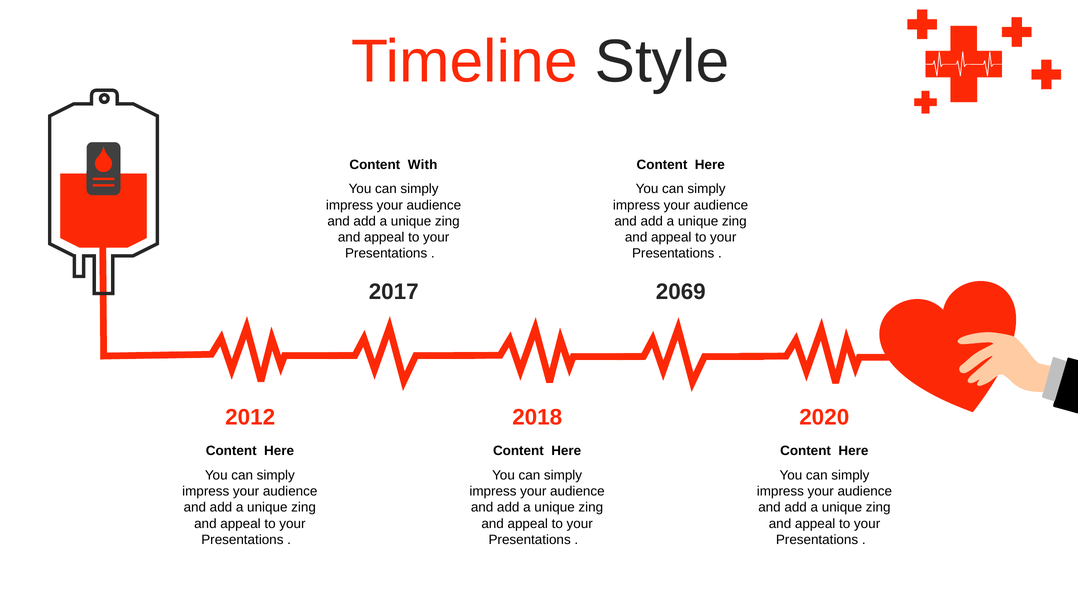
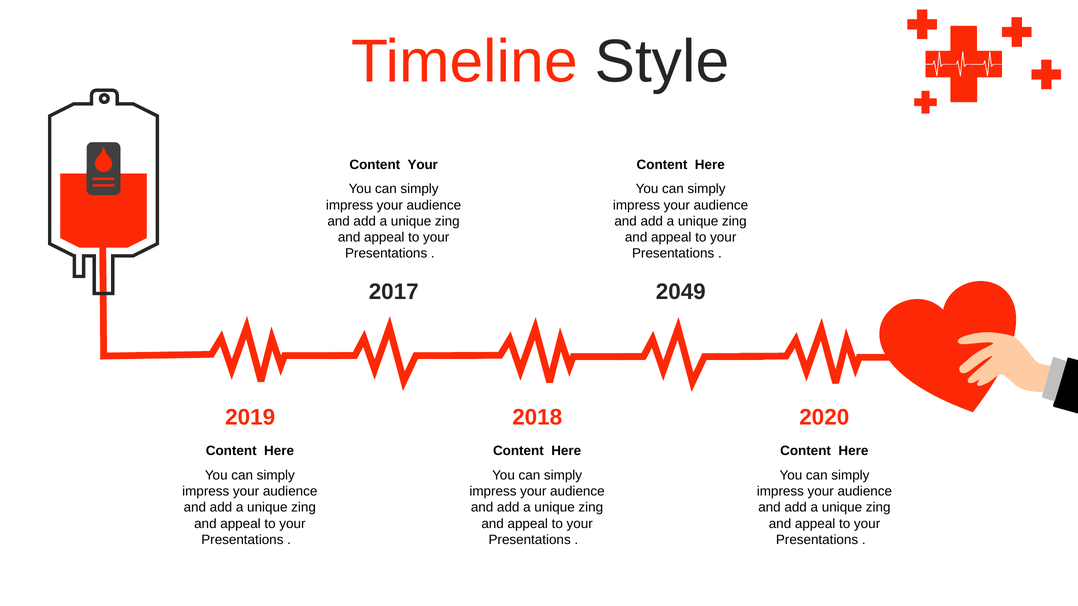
Content With: With -> Your
2069: 2069 -> 2049
2012: 2012 -> 2019
